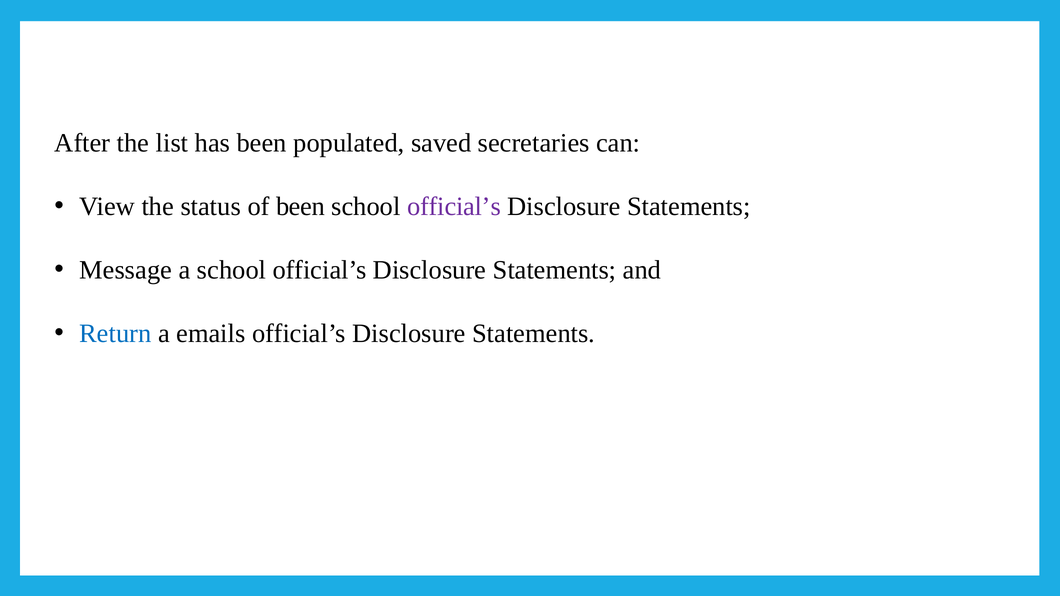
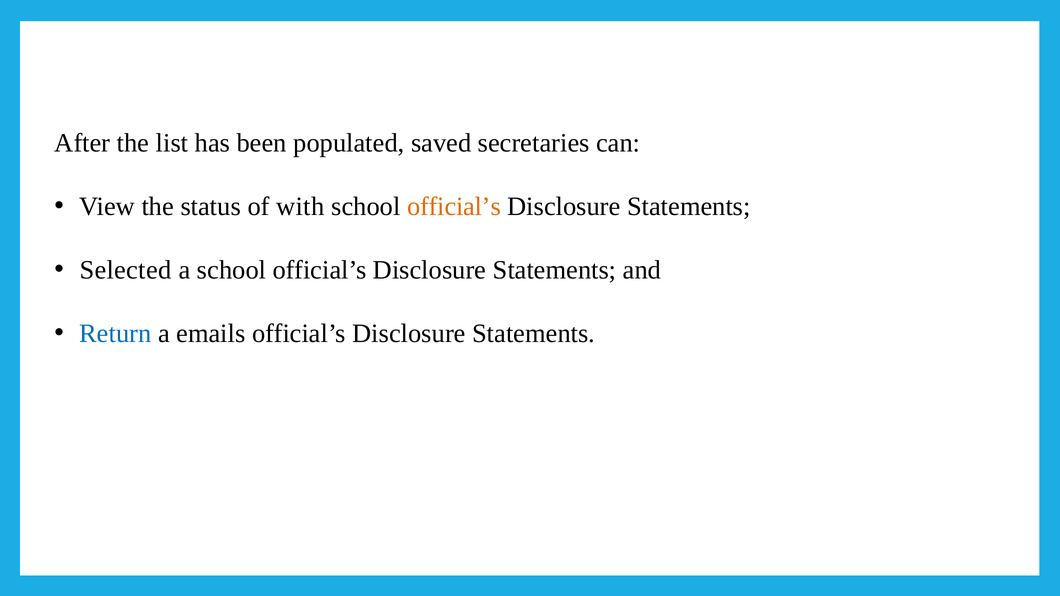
of been: been -> with
official’s at (454, 206) colour: purple -> orange
Message: Message -> Selected
